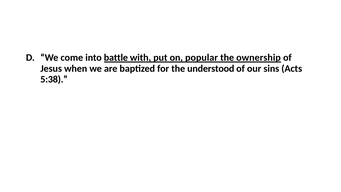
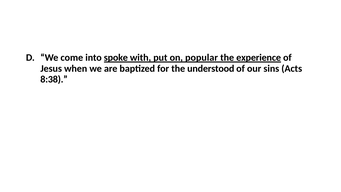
battle: battle -> spoke
ownership: ownership -> experience
5:38: 5:38 -> 8:38
